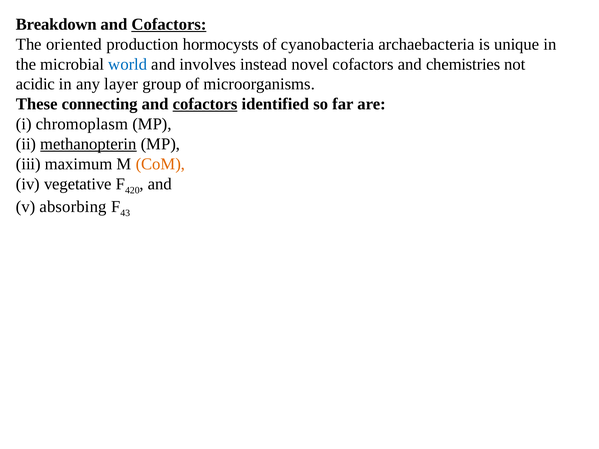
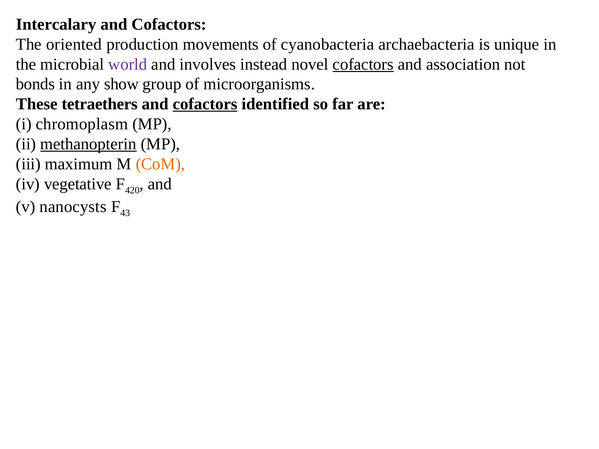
Breakdown: Breakdown -> Intercalary
Cofactors at (169, 24) underline: present -> none
hormocysts: hormocysts -> movements
world colour: blue -> purple
cofactors at (363, 64) underline: none -> present
chemistries: chemistries -> association
acidic: acidic -> bonds
layer: layer -> show
connecting: connecting -> tetraethers
absorbing: absorbing -> nanocysts
